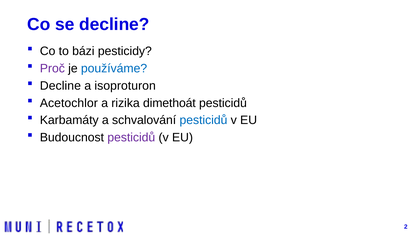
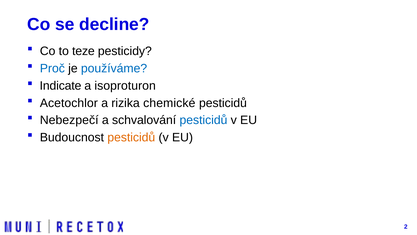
bázi: bázi -> teze
Proč colour: purple -> blue
Decline at (60, 86): Decline -> Indicate
dimethoát: dimethoát -> chemické
Karbamáty: Karbamáty -> Nebezpečí
pesticidů at (131, 137) colour: purple -> orange
